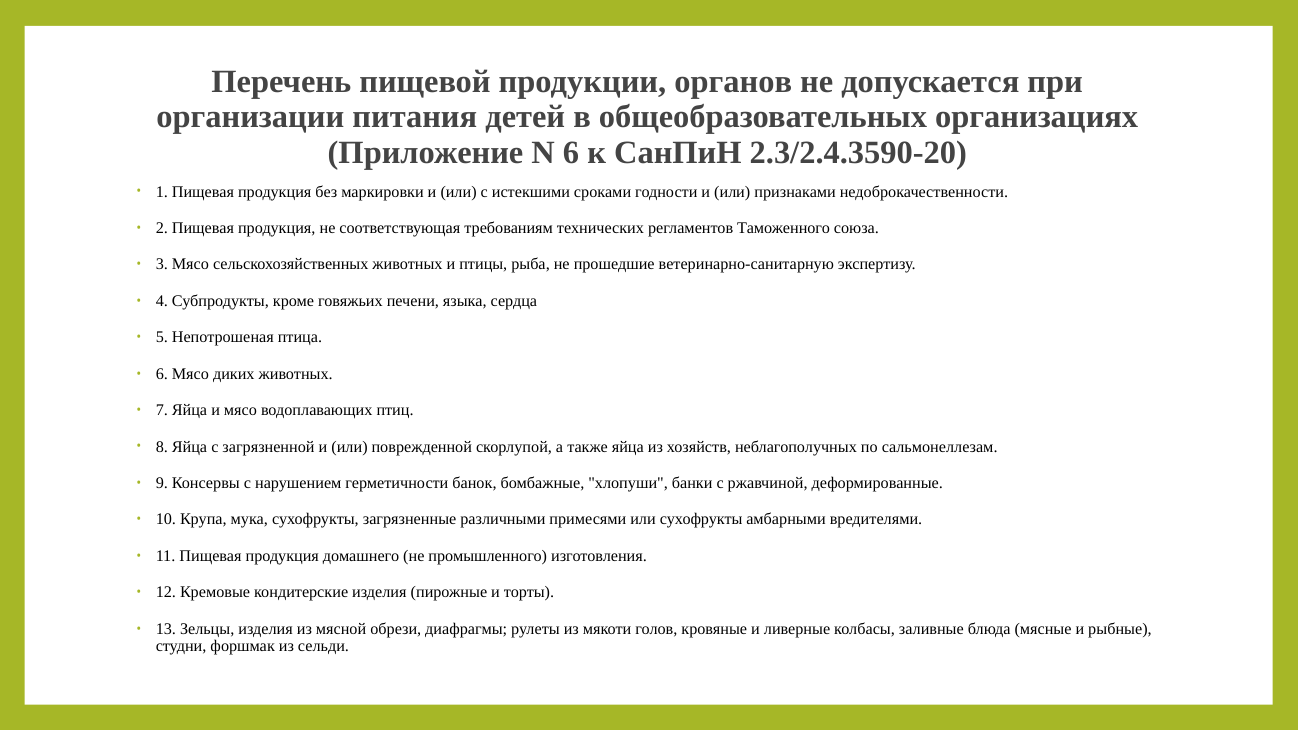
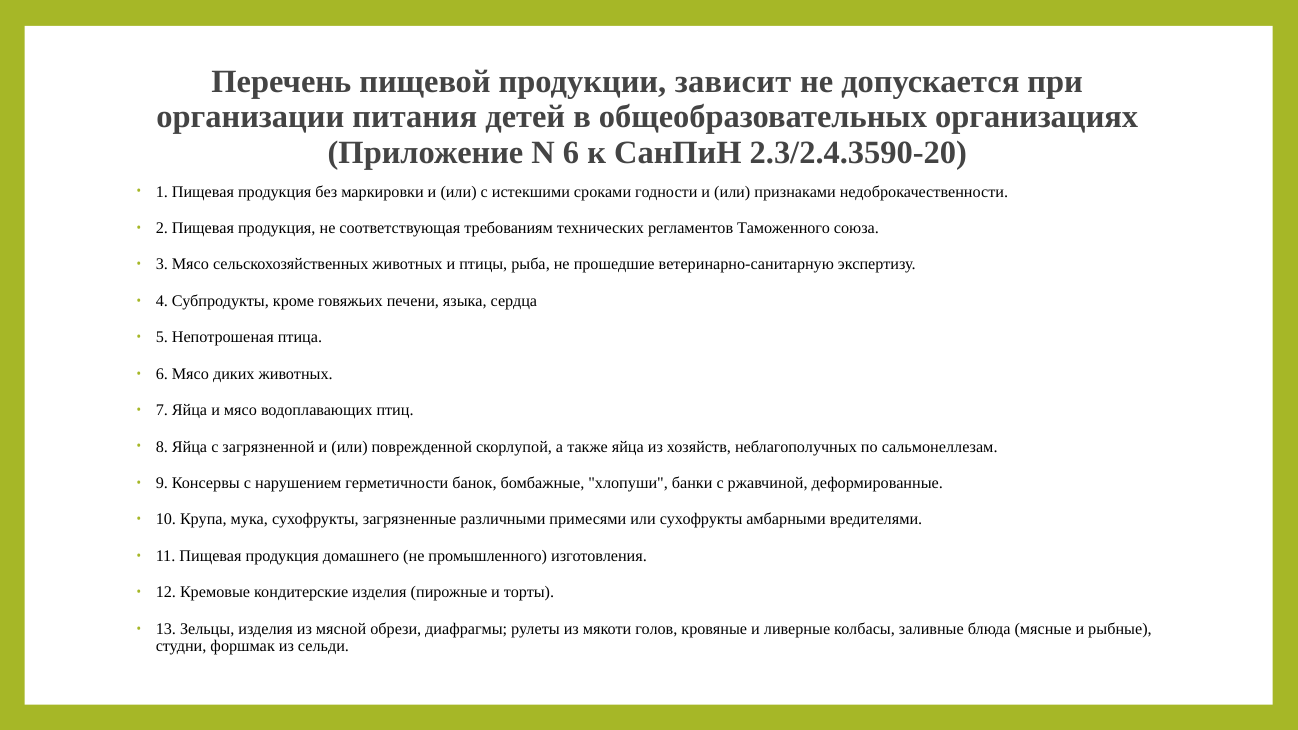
органов: органов -> зависит
